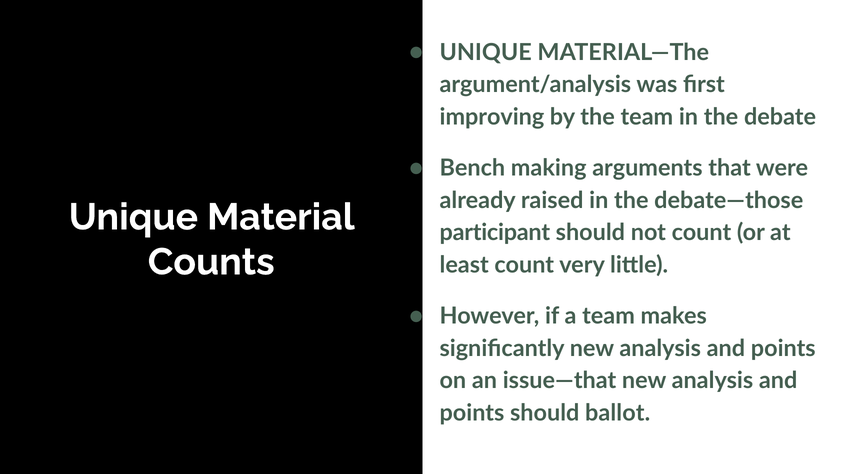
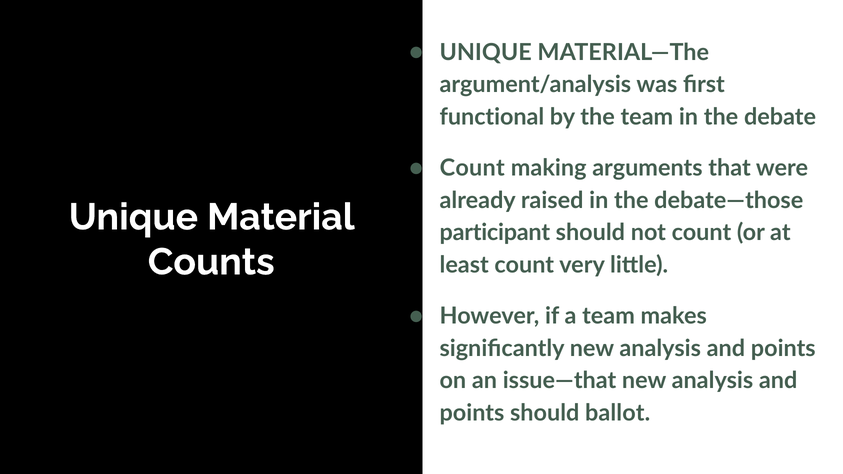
improving: improving -> functional
Bench at (472, 168): Bench -> Count
